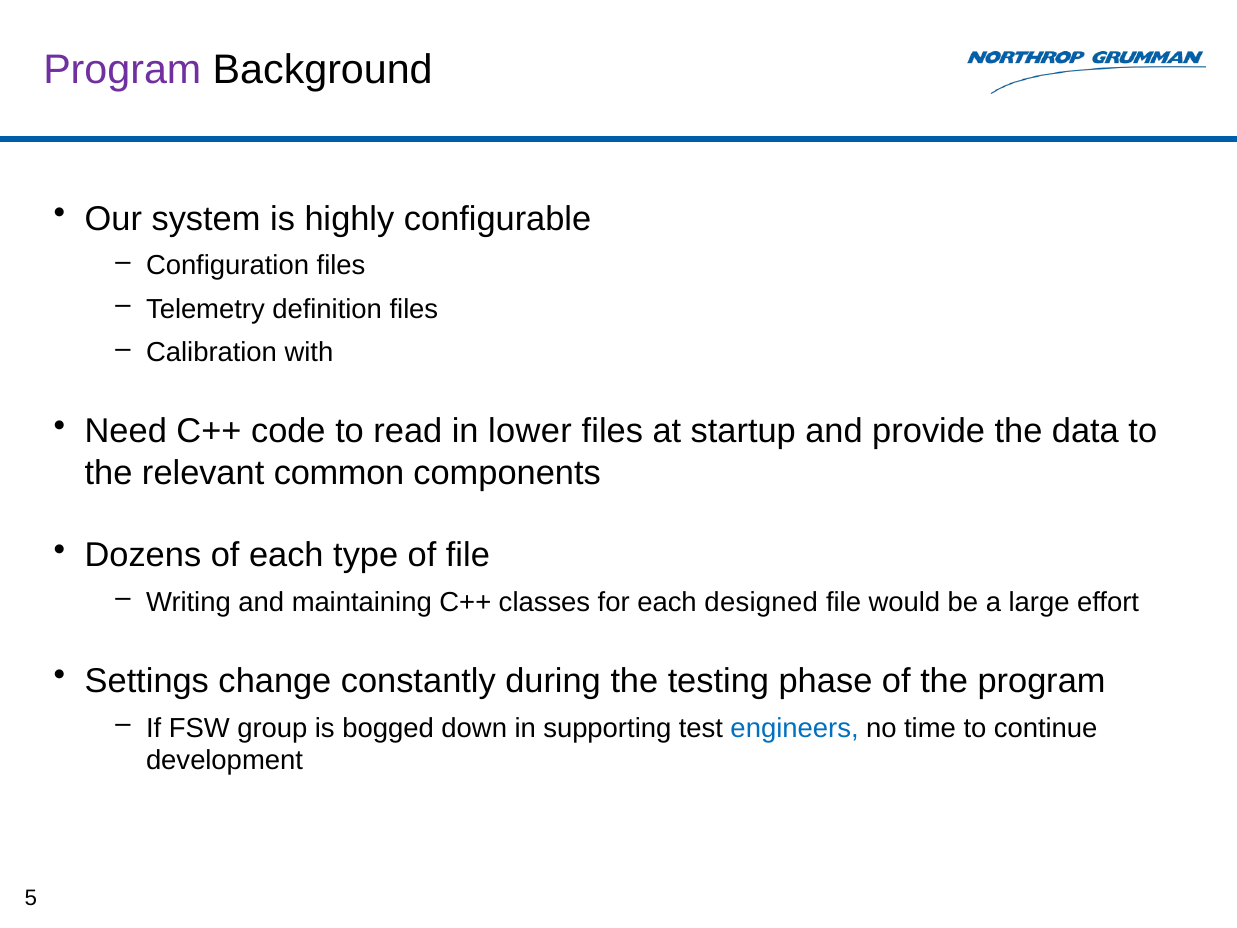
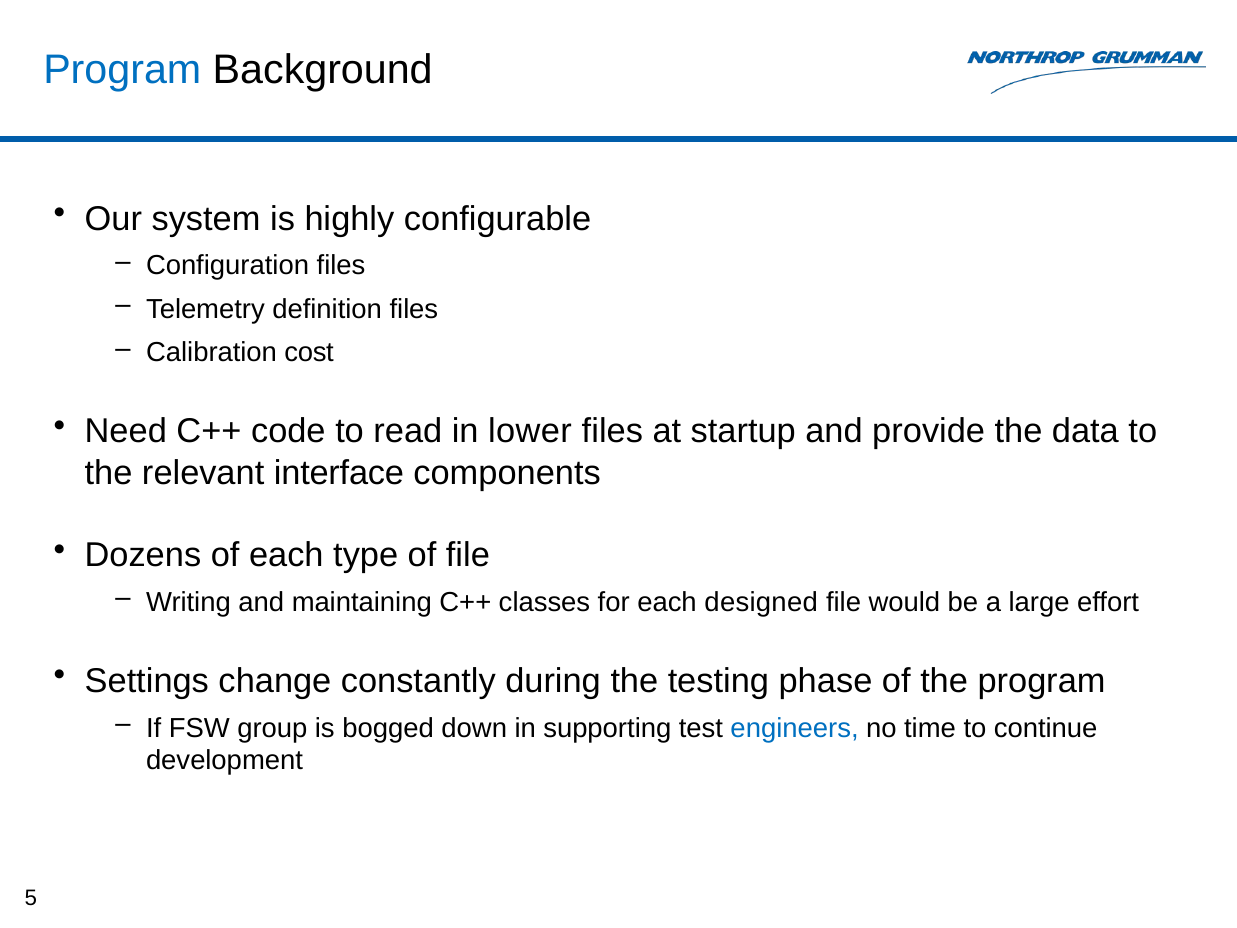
Program at (122, 69) colour: purple -> blue
with: with -> cost
common: common -> interface
